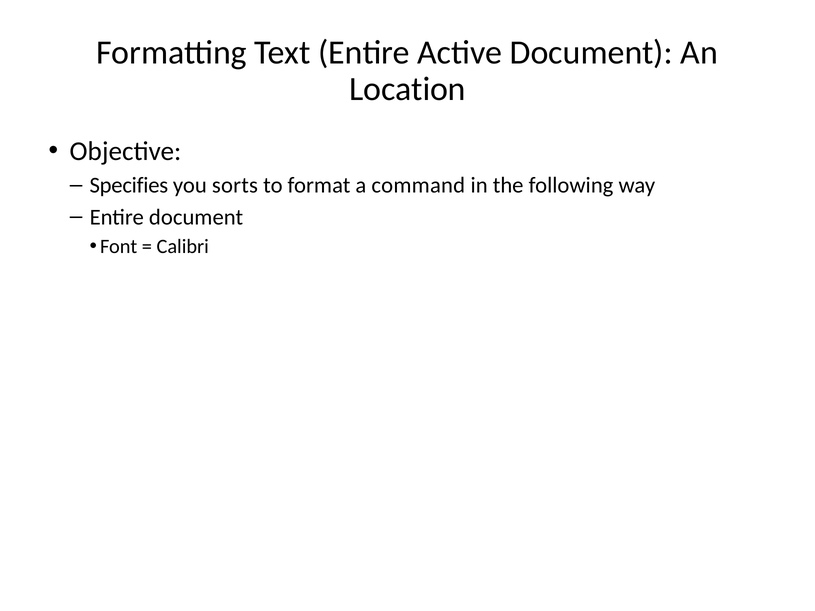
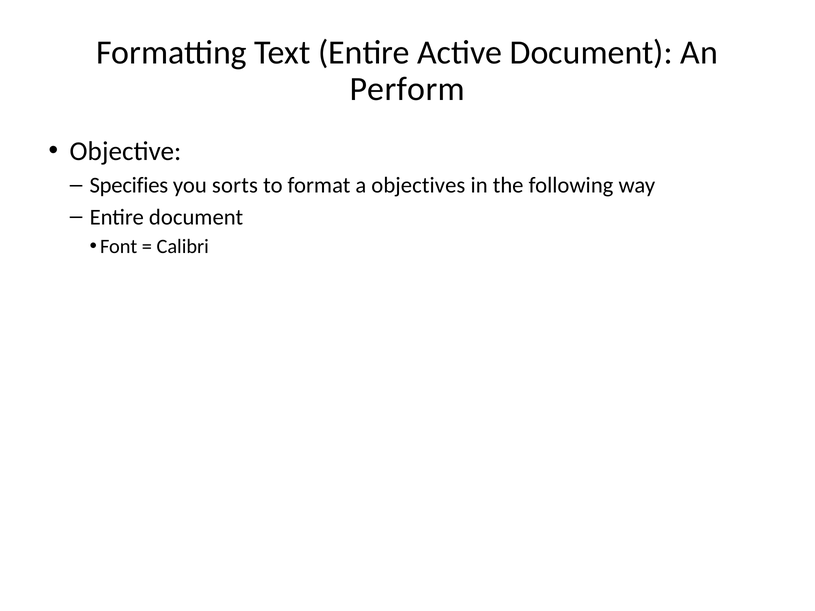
Location: Location -> Perform
command: command -> objectives
